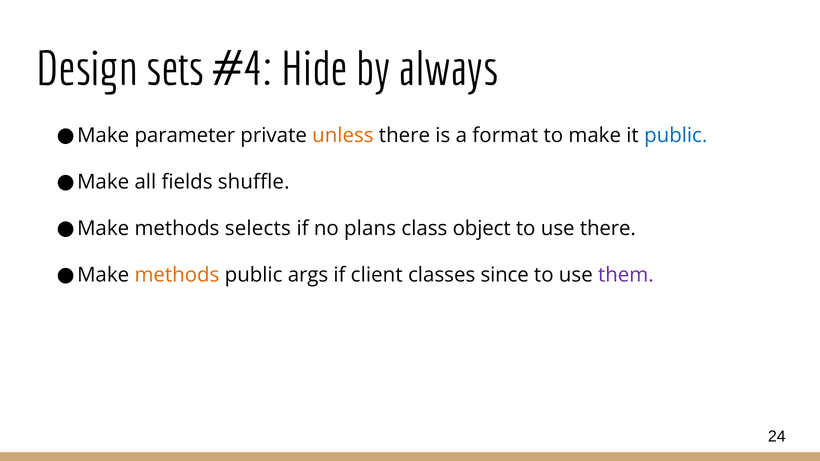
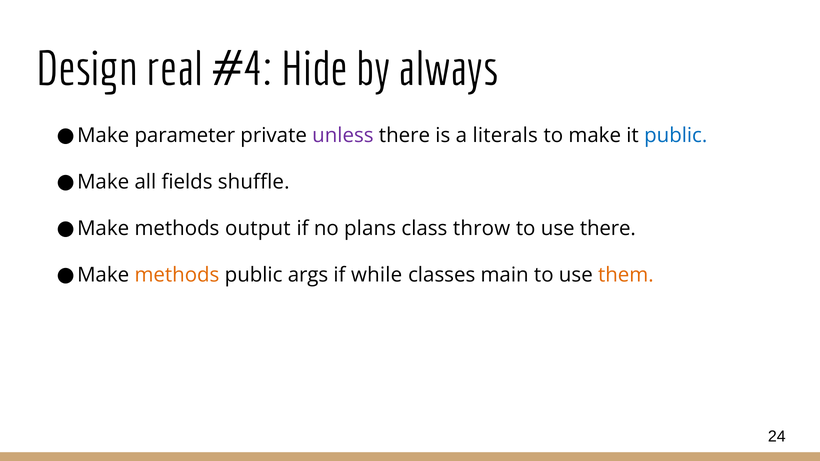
sets: sets -> real
unless colour: orange -> purple
format: format -> literals
selects: selects -> output
object: object -> throw
client: client -> while
since: since -> main
them colour: purple -> orange
